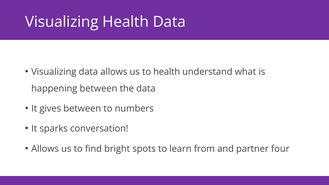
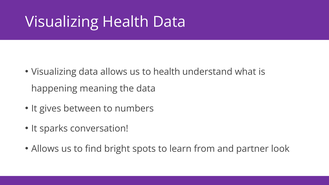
happening between: between -> meaning
four: four -> look
